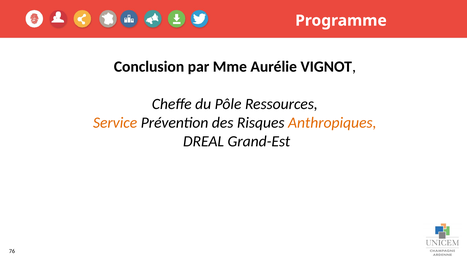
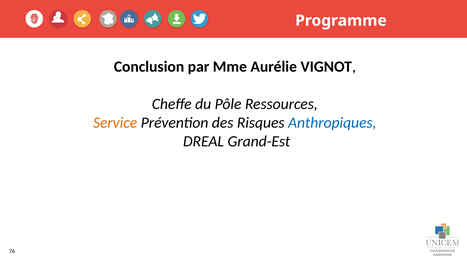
Anthropiques colour: orange -> blue
